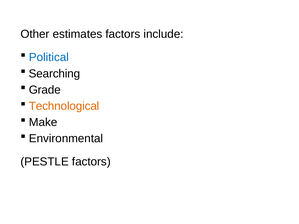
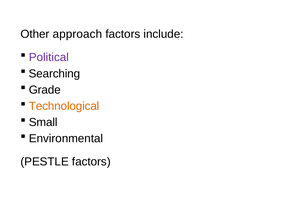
estimates: estimates -> approach
Political colour: blue -> purple
Make: Make -> Small
